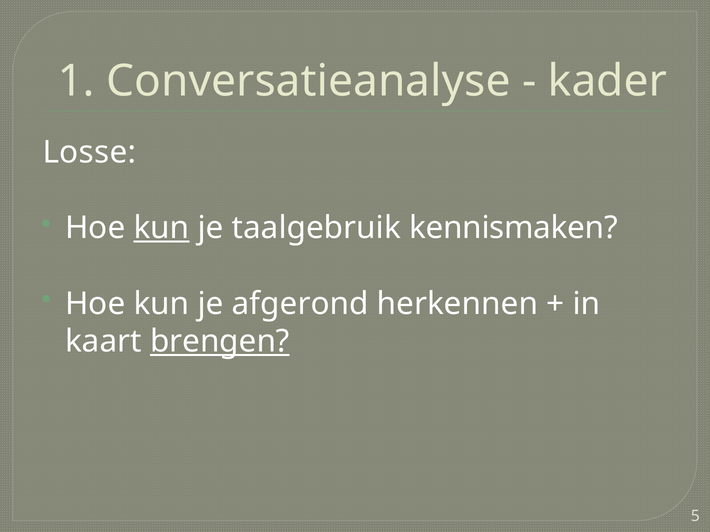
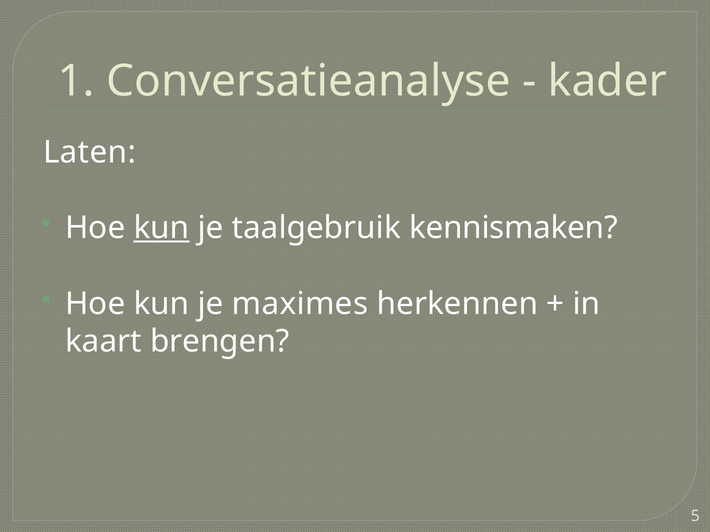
Losse: Losse -> Laten
afgerond: afgerond -> maximes
brengen underline: present -> none
